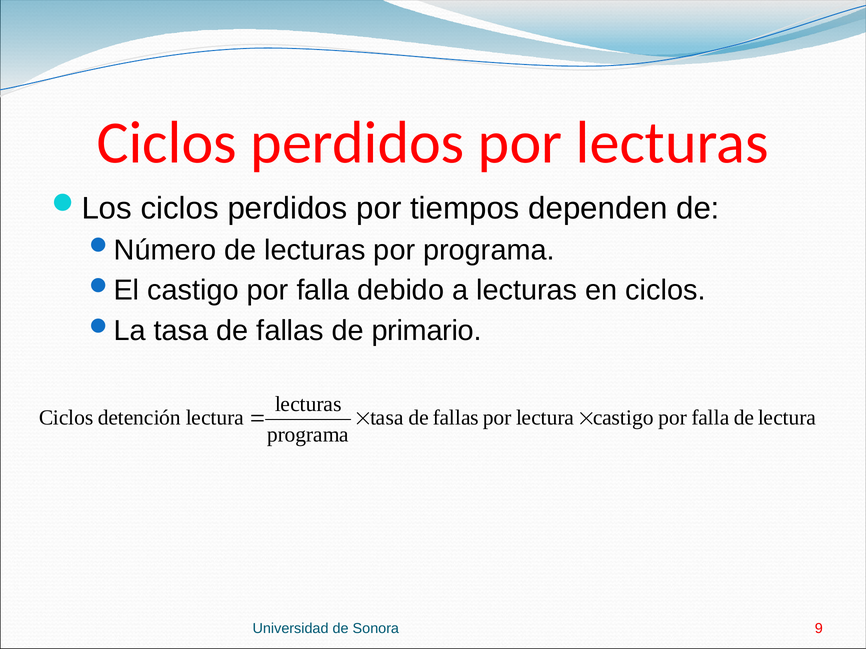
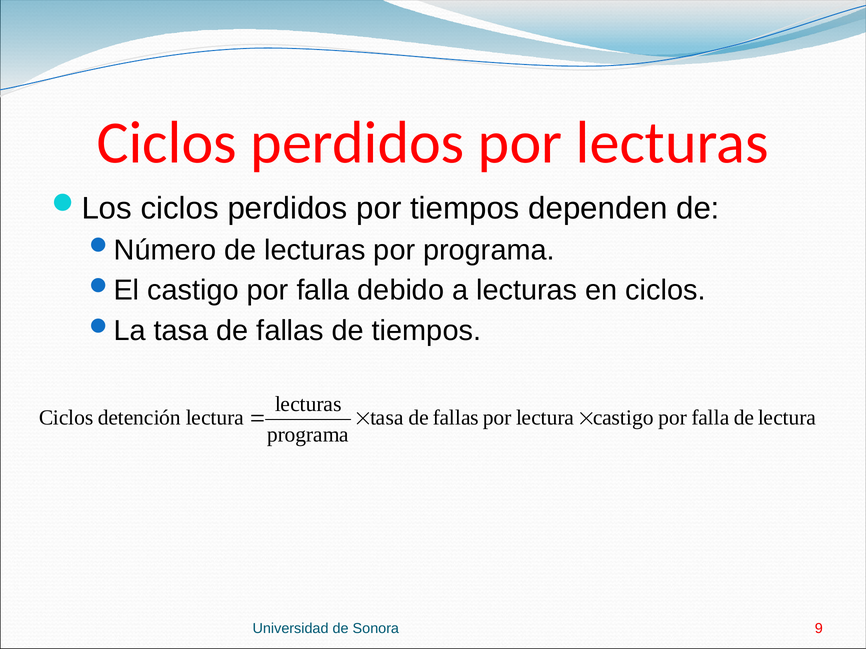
de primario: primario -> tiempos
